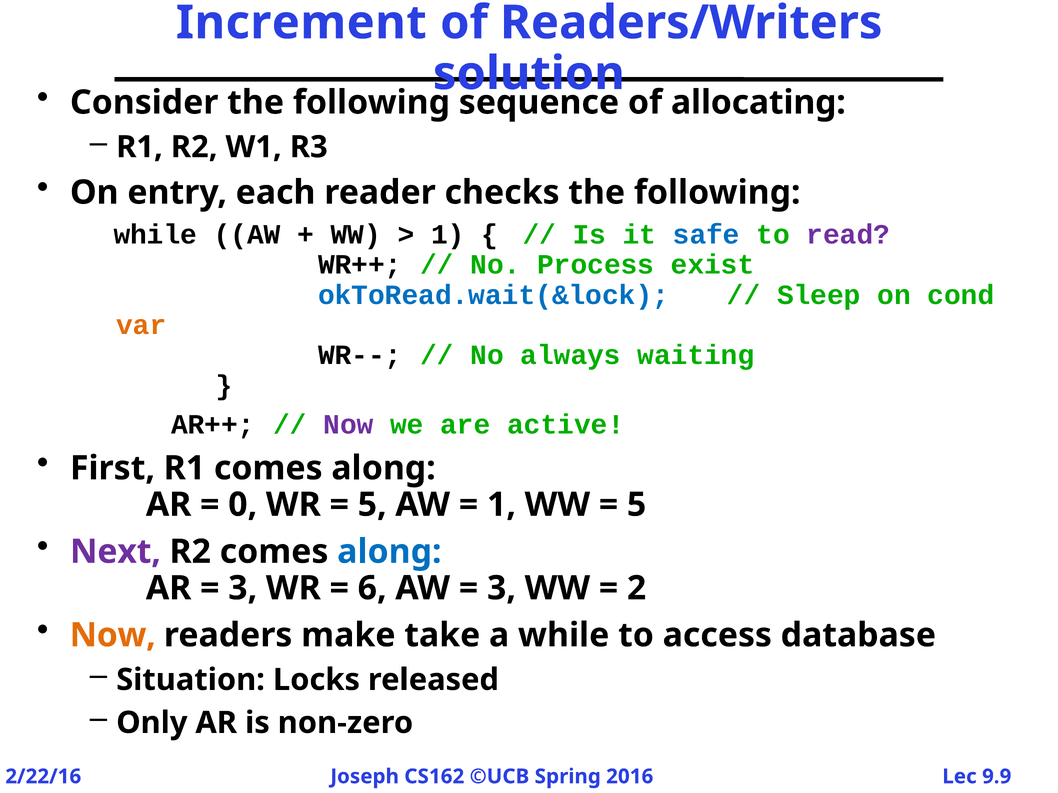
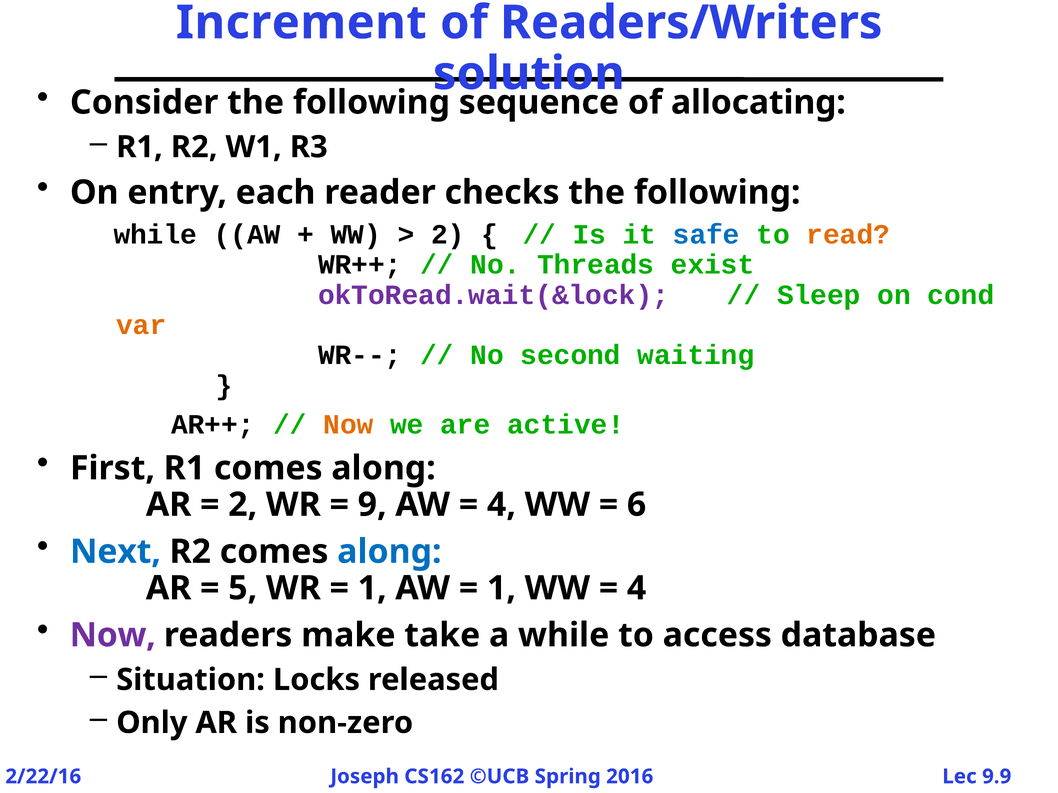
1 at (448, 235): 1 -> 2
read colour: purple -> orange
Process: Process -> Threads
okToRead.wait(&lock colour: blue -> purple
always: always -> second
Now at (348, 425) colour: purple -> orange
0 at (243, 505): 0 -> 2
5 at (372, 505): 5 -> 9
1 at (501, 505): 1 -> 4
5 at (637, 505): 5 -> 6
Next colour: purple -> blue
3 at (243, 588): 3 -> 5
6 at (372, 588): 6 -> 1
3 at (501, 588): 3 -> 1
2 at (637, 588): 2 -> 4
Now at (113, 636) colour: orange -> purple
